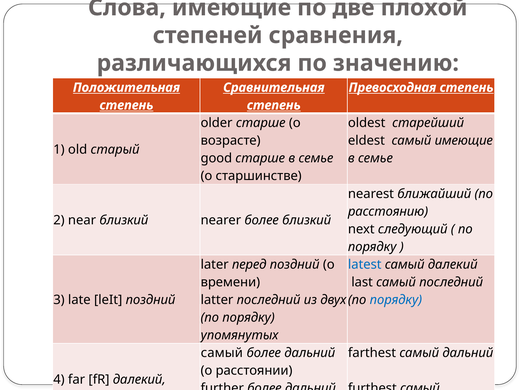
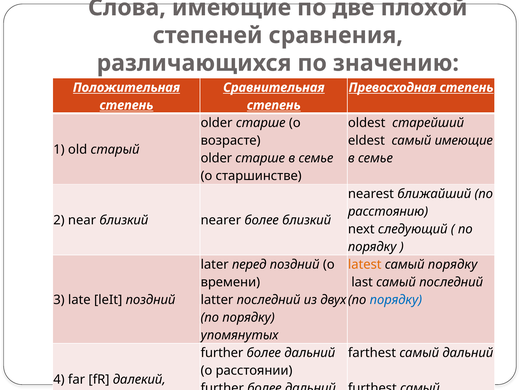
good at (216, 158): good -> older
latest colour: blue -> orange
самый далекий: далекий -> порядку
самый at (222, 353): самый -> further
